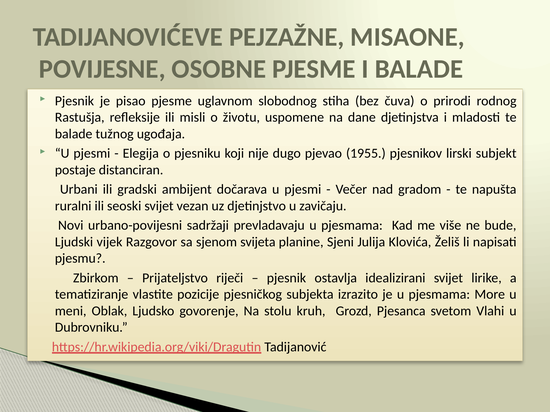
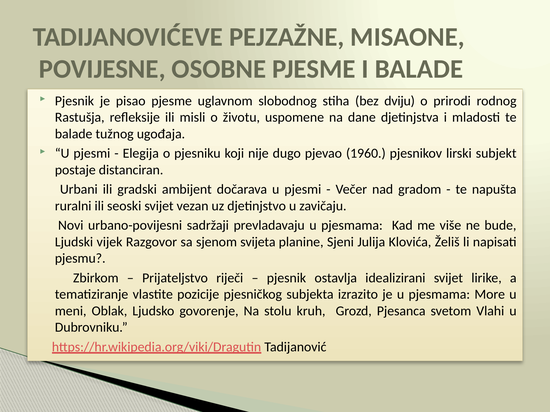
čuva: čuva -> dviju
1955: 1955 -> 1960
